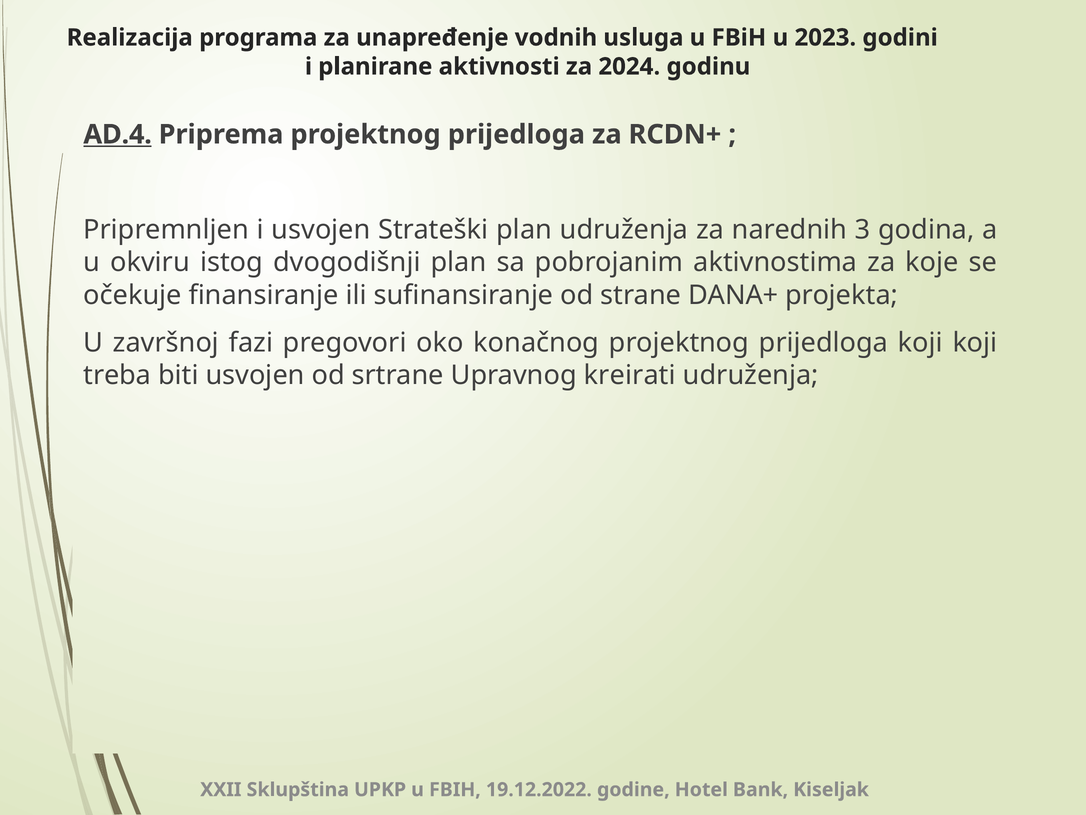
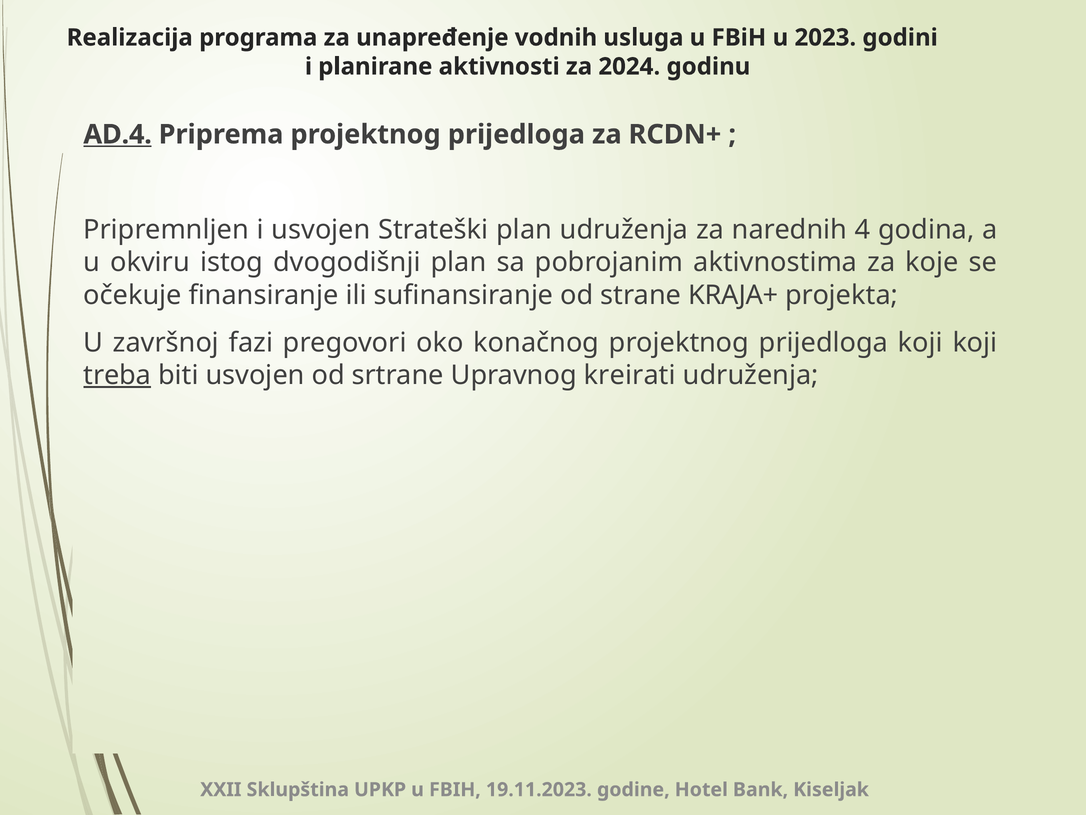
3: 3 -> 4
DANA+: DANA+ -> KRAJA+
treba underline: none -> present
19.12.2022: 19.12.2022 -> 19.11.2023
